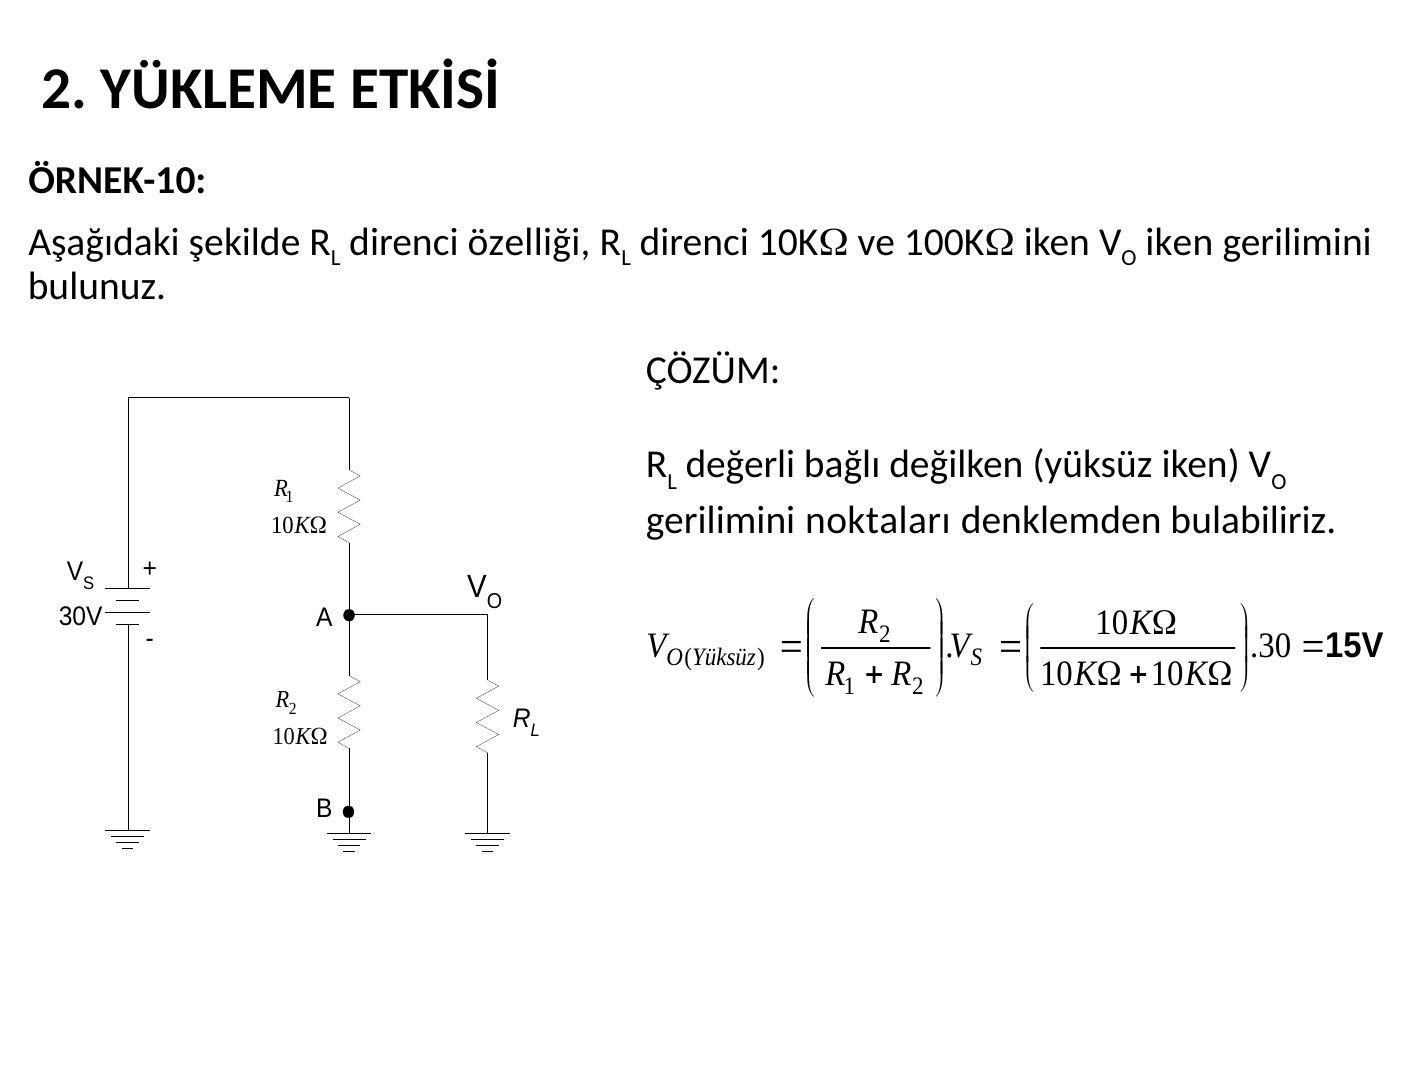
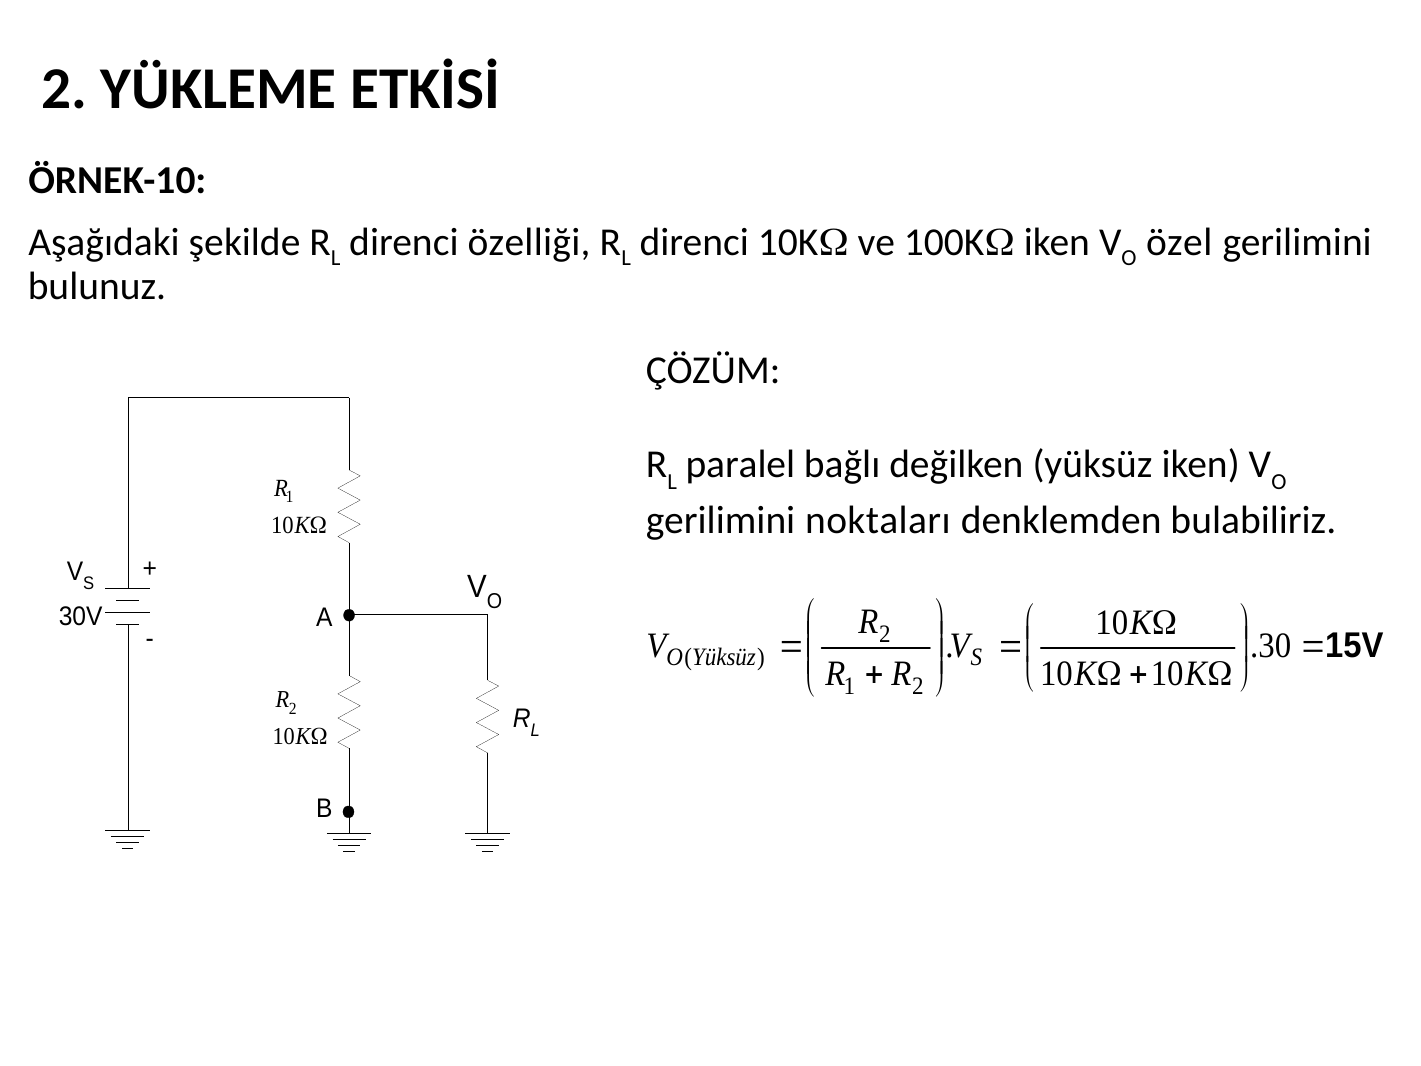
iken at (1179, 243): iken -> özel
değerli: değerli -> paralel
